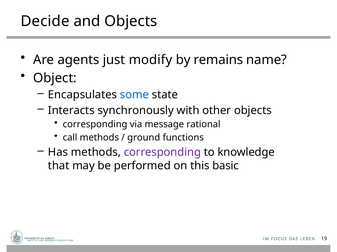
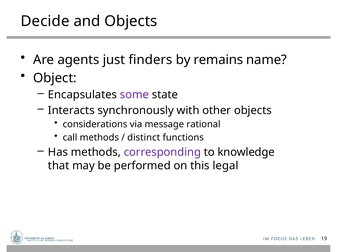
modify: modify -> finders
some colour: blue -> purple
corresponding at (95, 125): corresponding -> considerations
ground: ground -> distinct
basic: basic -> legal
